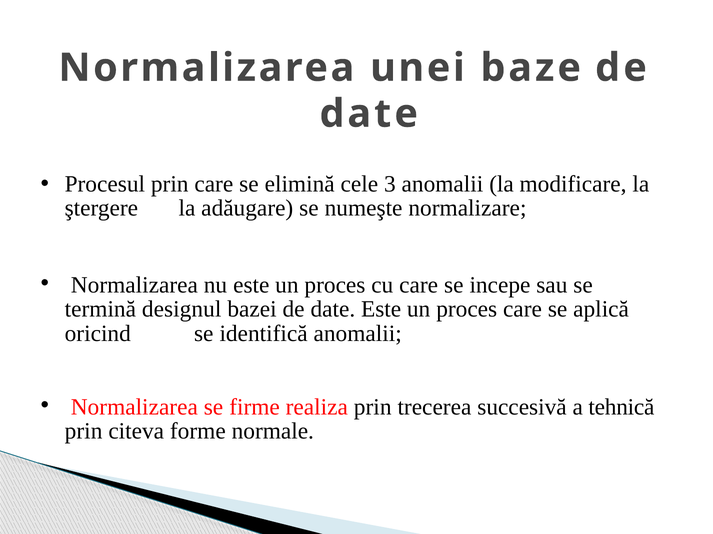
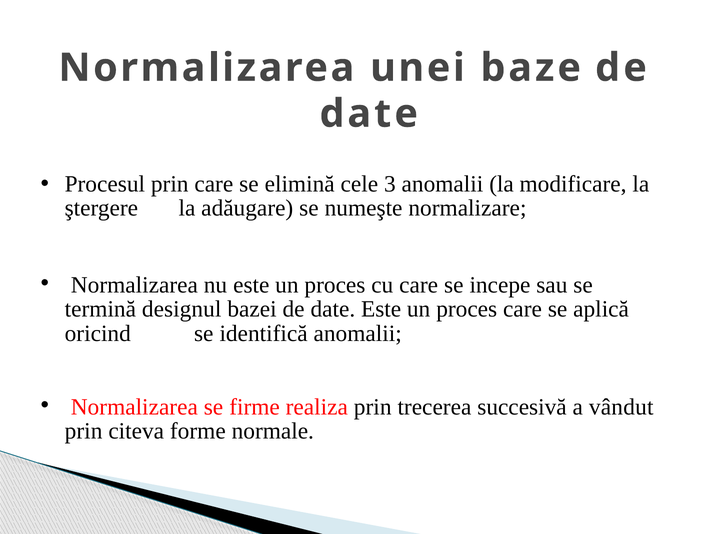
tehnică: tehnică -> vândut
